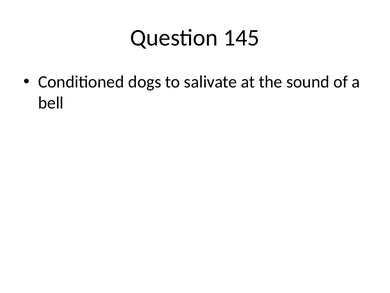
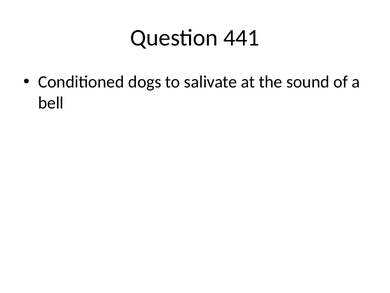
145: 145 -> 441
